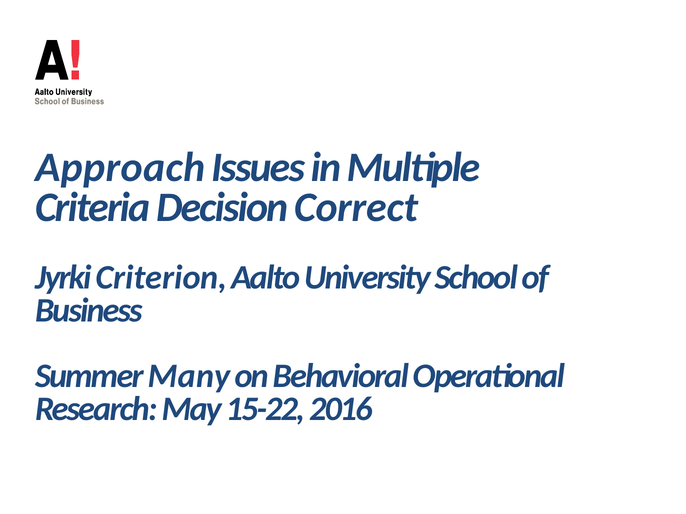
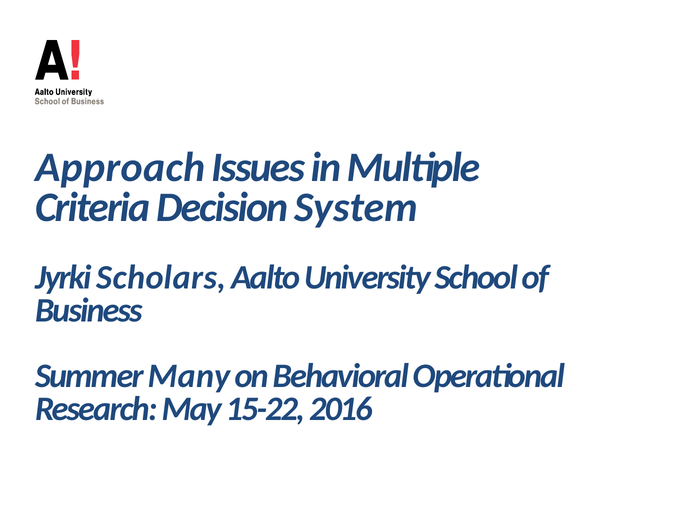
Correct: Correct -> System
Criterion: Criterion -> Scholars
